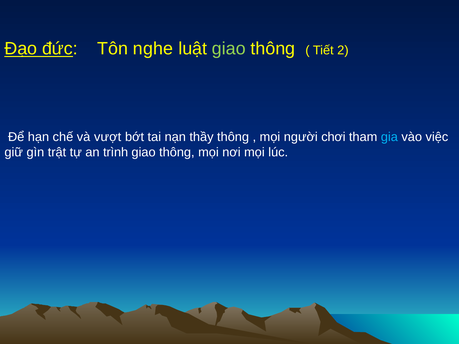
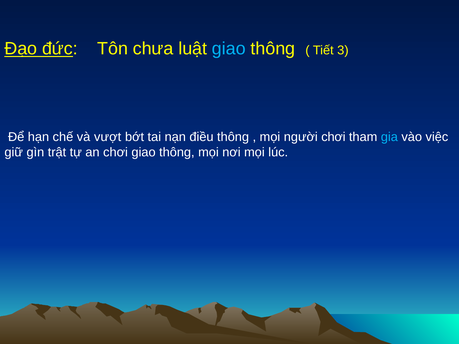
nghe: nghe -> chưa
giao at (229, 49) colour: light green -> light blue
2: 2 -> 3
thầy: thầy -> điều
an trình: trình -> chơi
